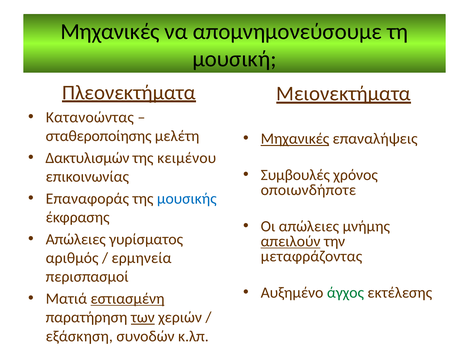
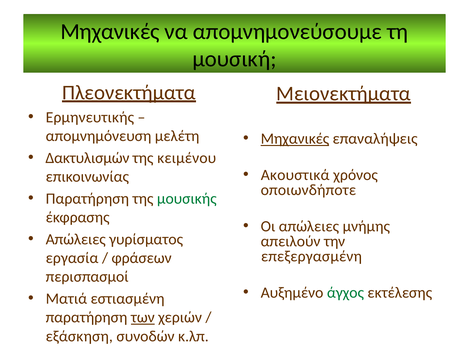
Κατανοώντας: Κατανοώντας -> Ερμηνευτικής
σταθεροποίησης: σταθεροποίησης -> απομνημόνευση
Συμβουλές: Συμβουλές -> Ακουστικά
Επαναφοράς at (87, 198): Επαναφοράς -> Παρατήρηση
μουσικής colour: blue -> green
απειλούν underline: present -> none
μεταφράζοντας: μεταφράζοντας -> επεξεργασμένη
αριθμός: αριθμός -> εργασία
ερμηνεία: ερμηνεία -> φράσεων
εστιασμένη underline: present -> none
